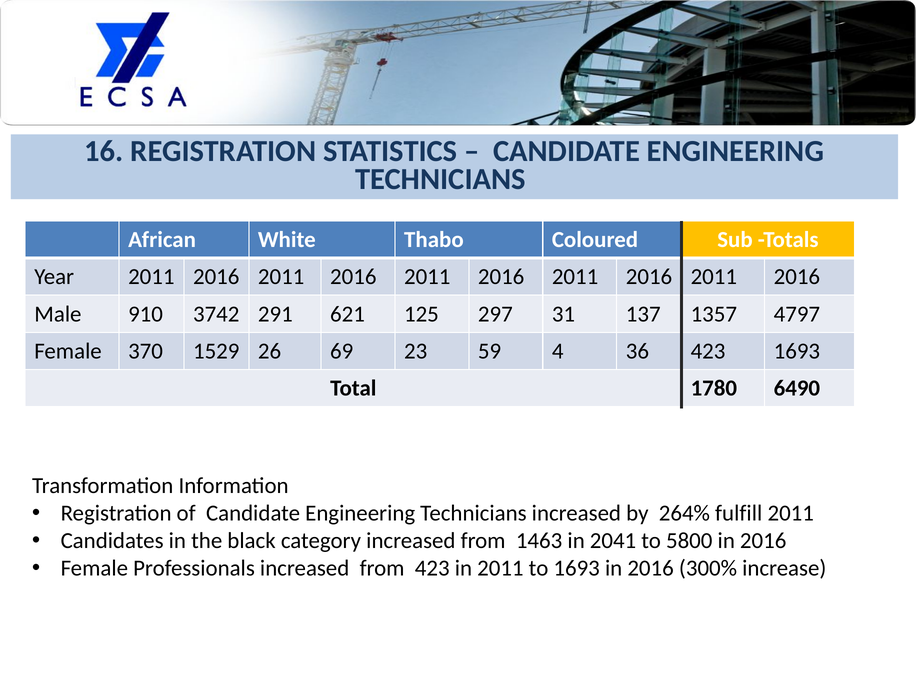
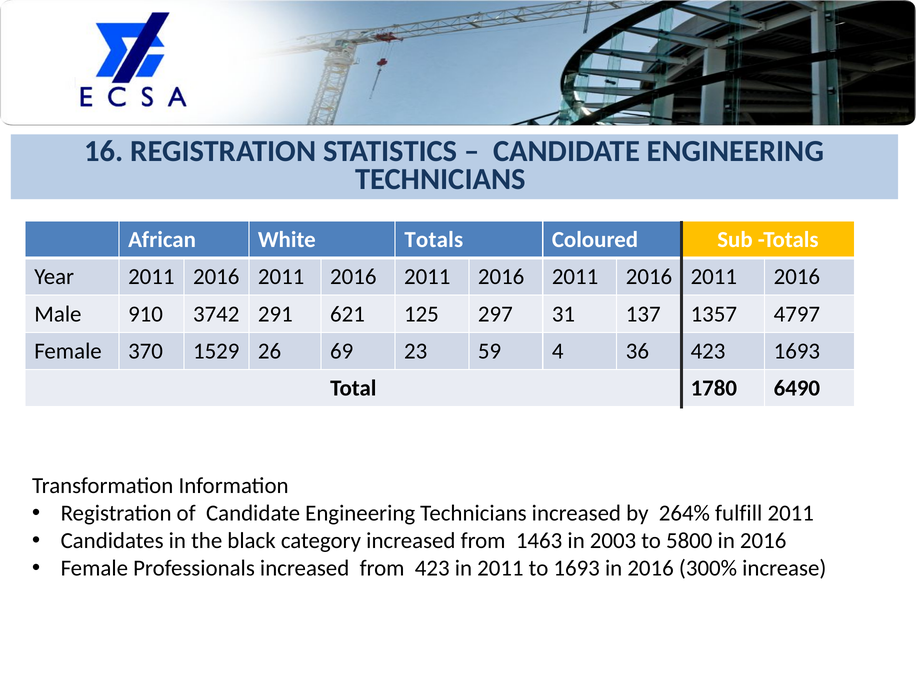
White Thabo: Thabo -> Totals
2041: 2041 -> 2003
